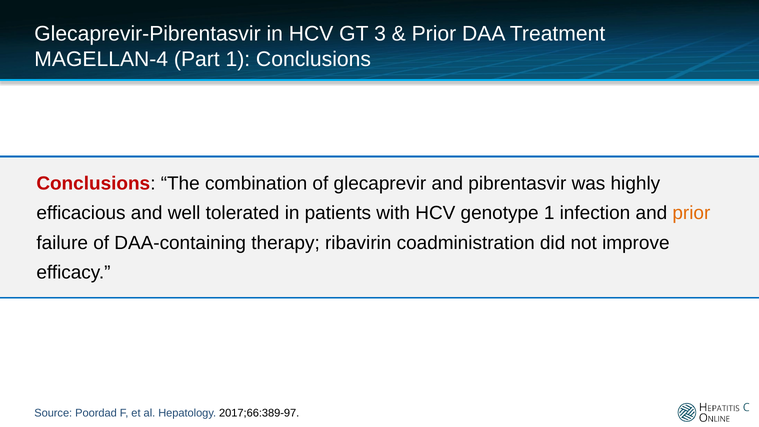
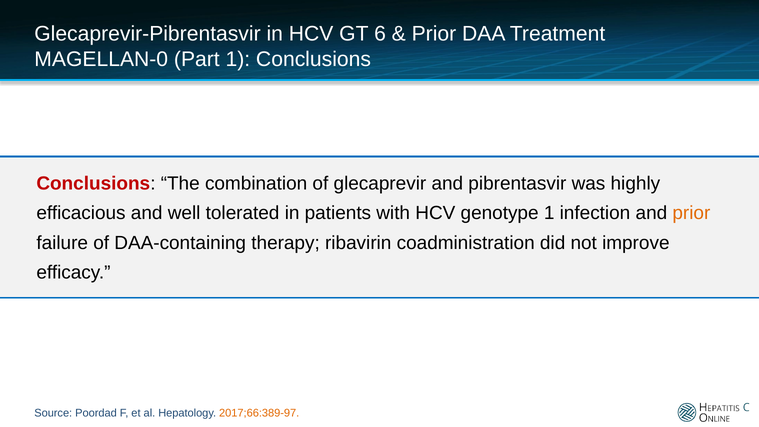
3: 3 -> 6
MAGELLAN-4: MAGELLAN-4 -> MAGELLAN-0
2017;66:389-97 colour: black -> orange
